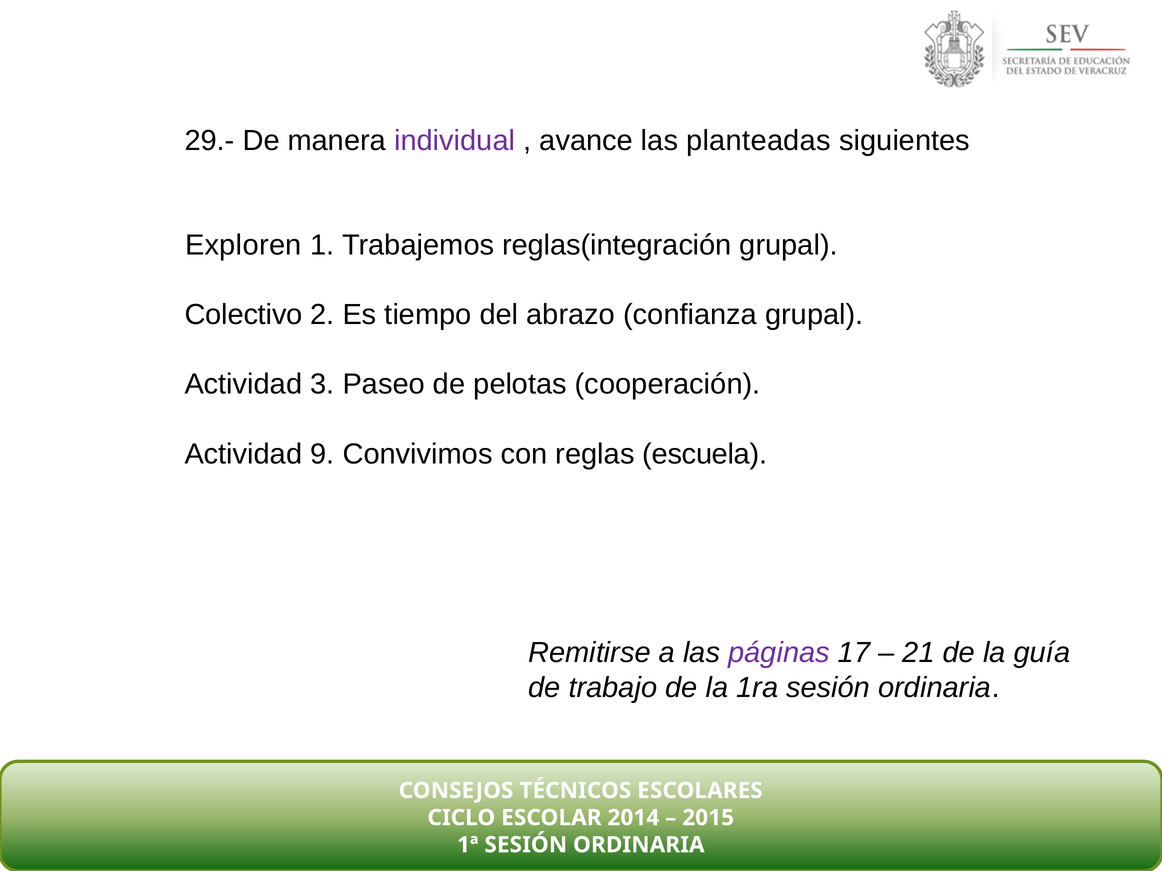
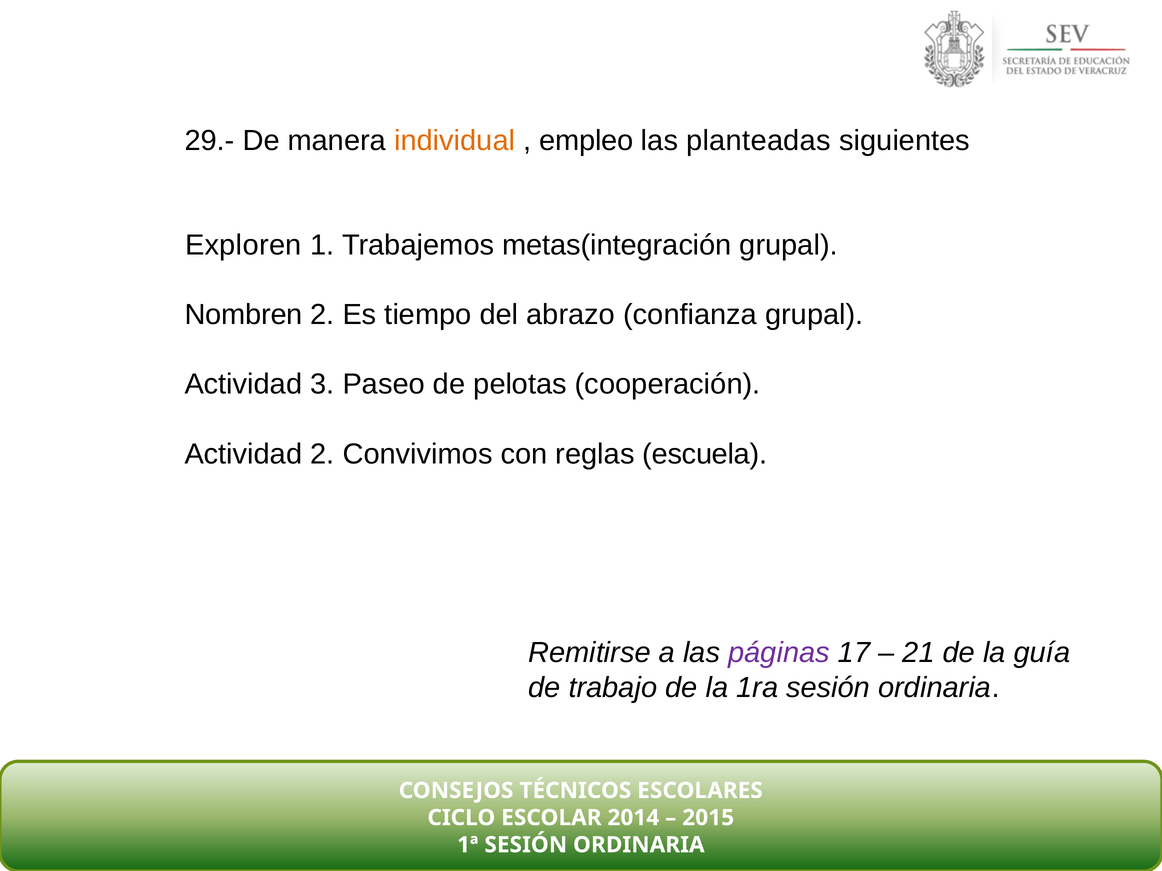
individual colour: purple -> orange
avance: avance -> empleo
reglas(integración: reglas(integración -> metas(integración
Colectivo: Colectivo -> Nombren
Actividad 9: 9 -> 2
